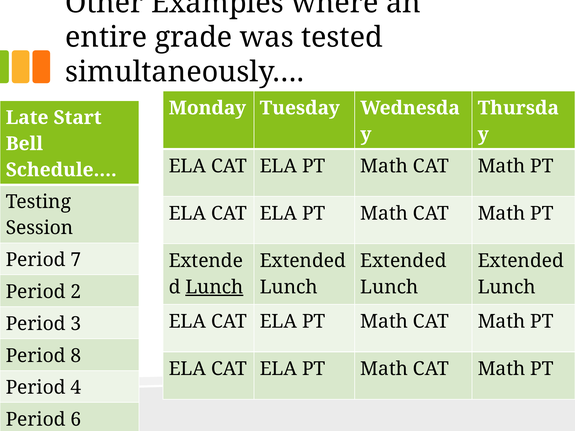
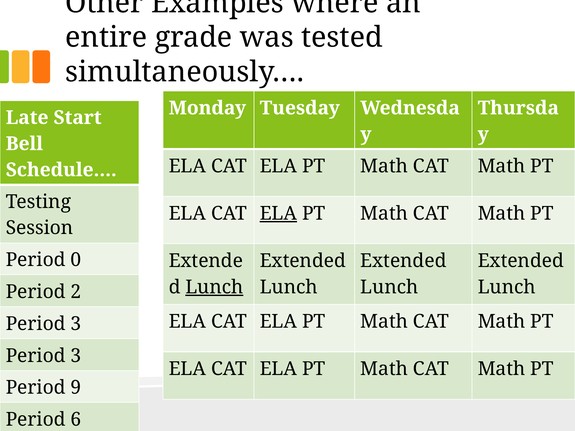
ELA at (278, 214) underline: none -> present
7: 7 -> 0
8 at (76, 356): 8 -> 3
4: 4 -> 9
